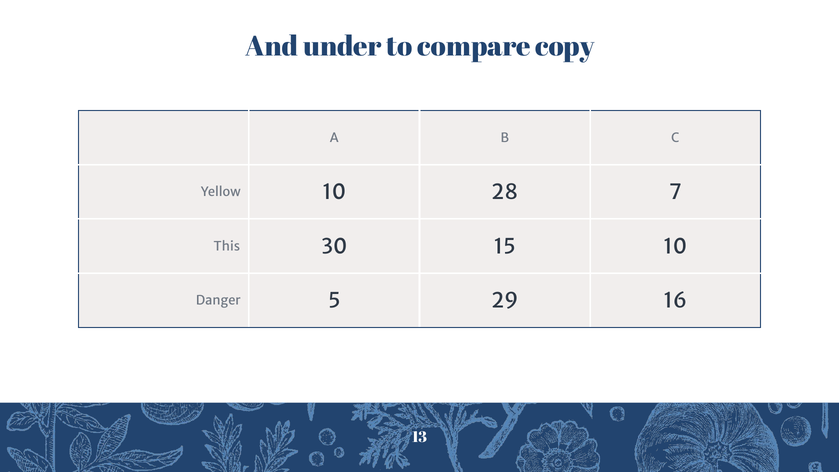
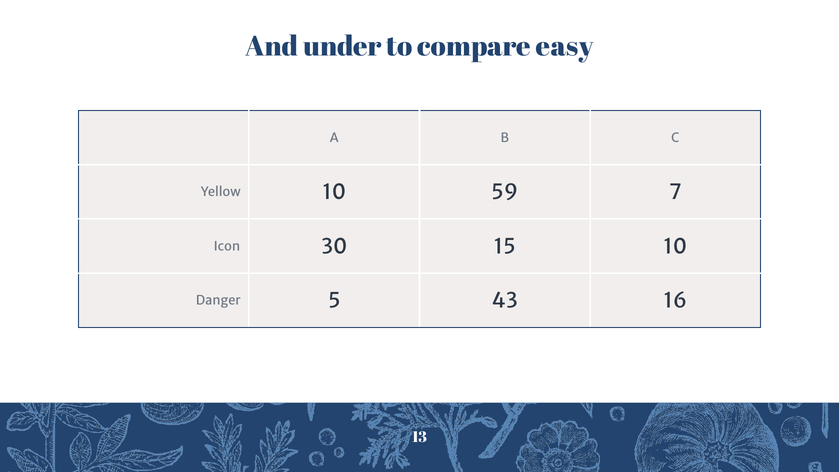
copy: copy -> easy
28: 28 -> 59
This: This -> Icon
29: 29 -> 43
